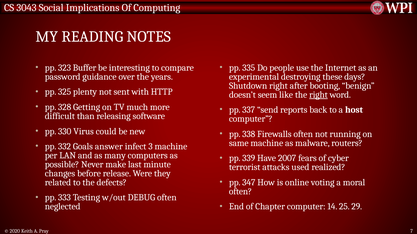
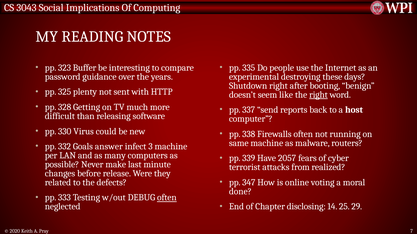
2007: 2007 -> 2057
used: used -> from
often at (240, 192): often -> done
often at (167, 198) underline: none -> present
Chapter computer: computer -> disclosing
